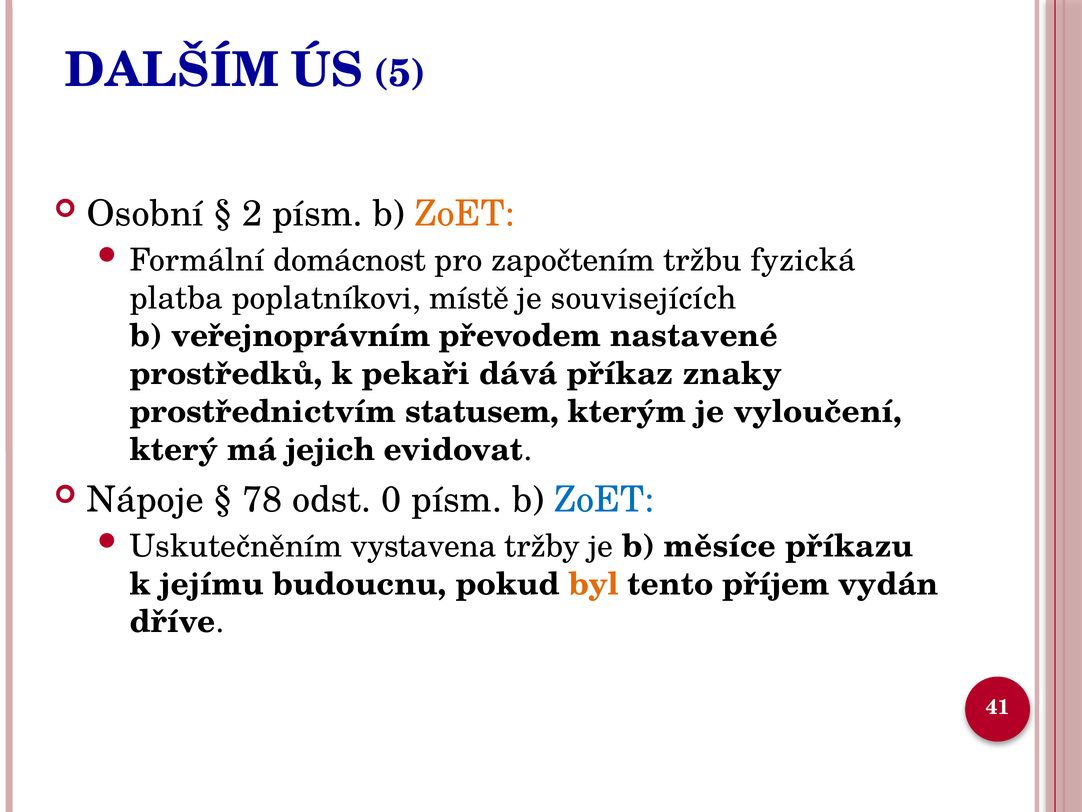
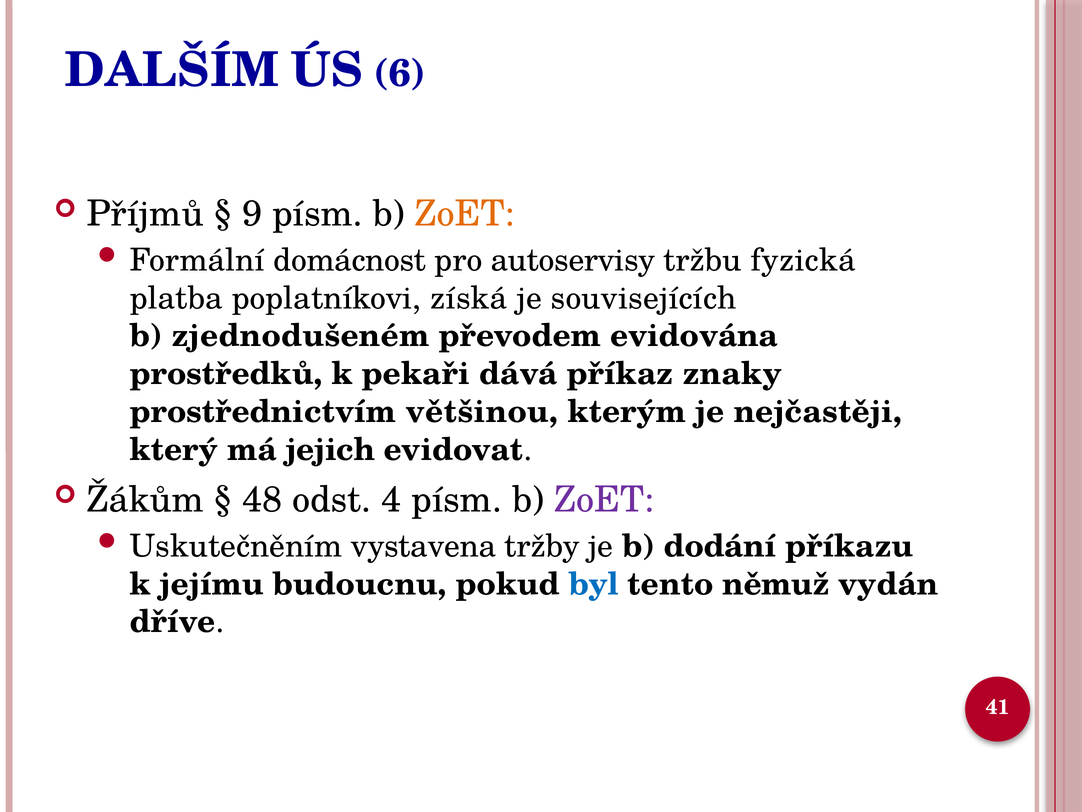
5: 5 -> 6
Osobní: Osobní -> Příjmů
2: 2 -> 9
započtením: započtením -> autoservisy
místě: místě -> získá
veřejnoprávním: veřejnoprávním -> zjednodušeném
nastavené: nastavené -> evidována
statusem: statusem -> většinou
vyloučení: vyloučení -> nejčastěji
Nápoje: Nápoje -> Žákům
78: 78 -> 48
0: 0 -> 4
ZoET at (604, 499) colour: blue -> purple
měsíce: měsíce -> dodání
byl colour: orange -> blue
příjem: příjem -> němuž
